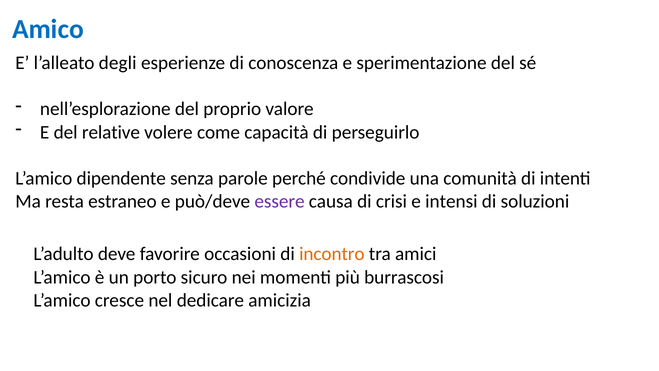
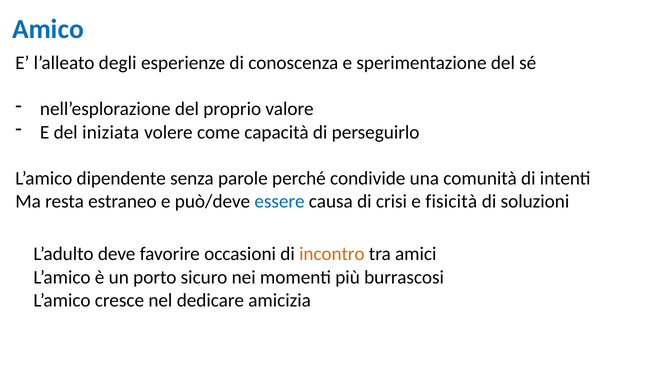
relative: relative -> iniziata
essere colour: purple -> blue
intensi: intensi -> fisicità
